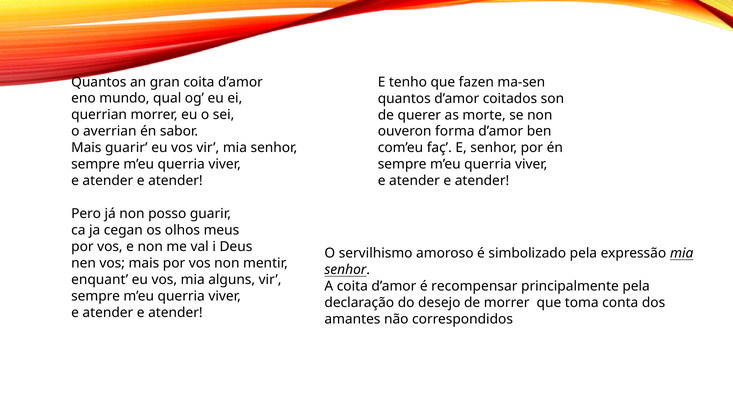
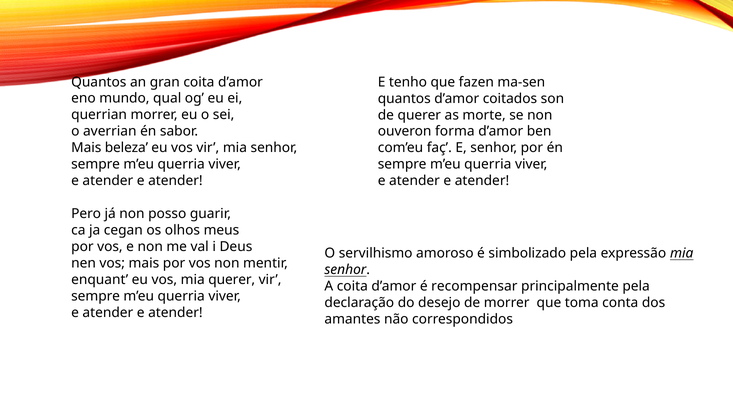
Mais guarir: guarir -> beleza
mia alguns: alguns -> querer
